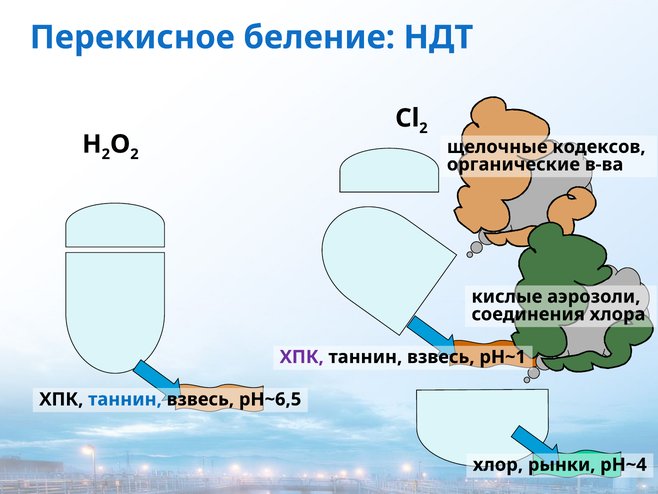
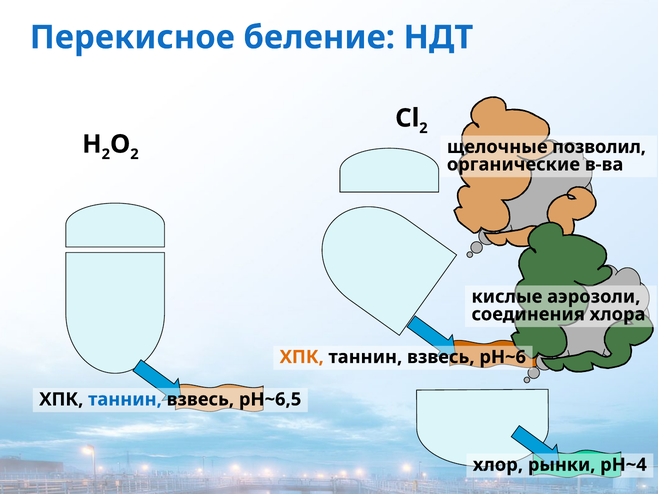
кодексов: кодексов -> позволил
ХПК at (302, 357) colour: purple -> orange
рН~1: рН~1 -> рН~6
